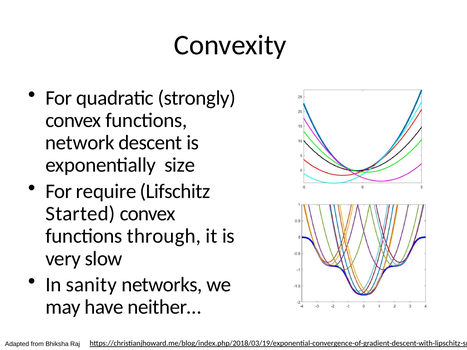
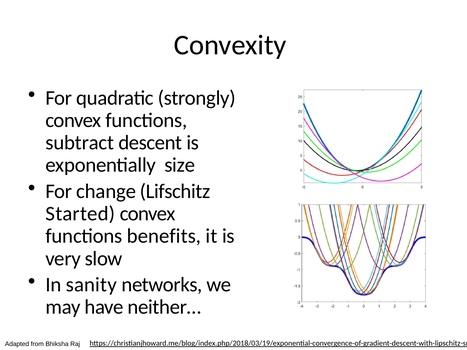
network: network -> subtract
require: require -> change
through: through -> benefits
